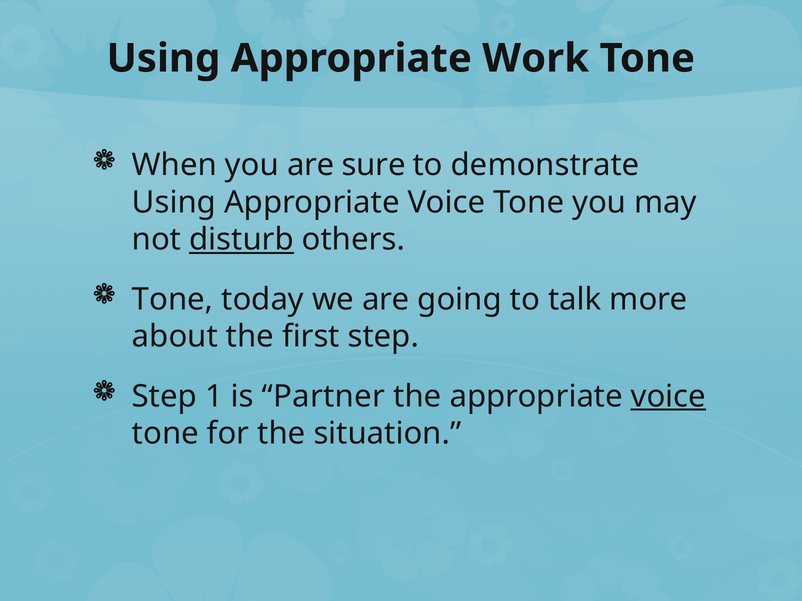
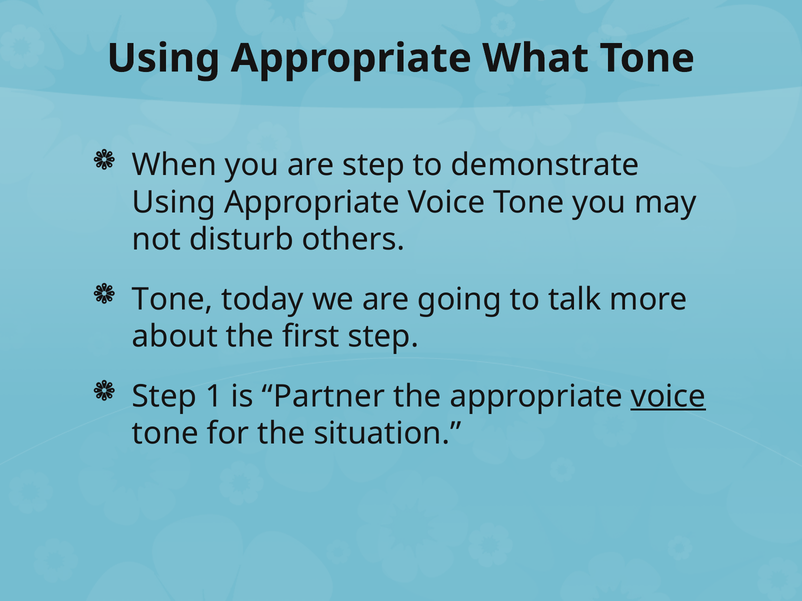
Work: Work -> What
are sure: sure -> step
disturb underline: present -> none
